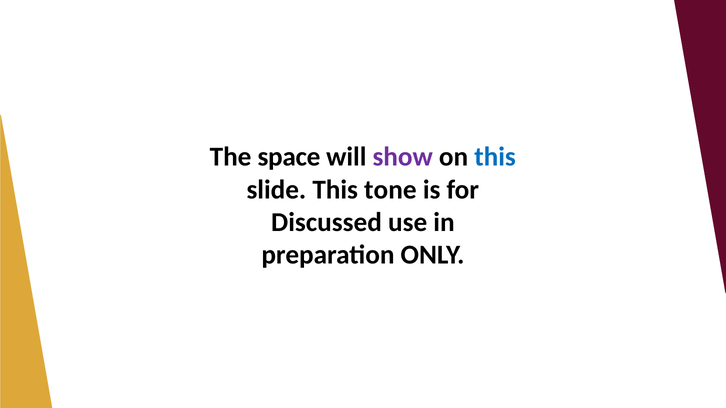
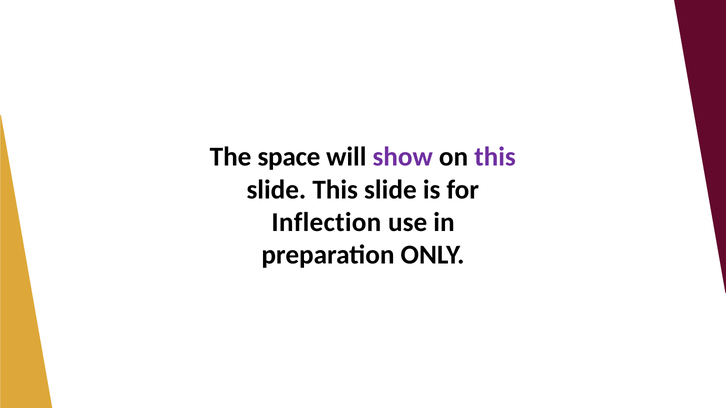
this at (495, 157) colour: blue -> purple
slide This tone: tone -> slide
Discussed: Discussed -> Inflection
